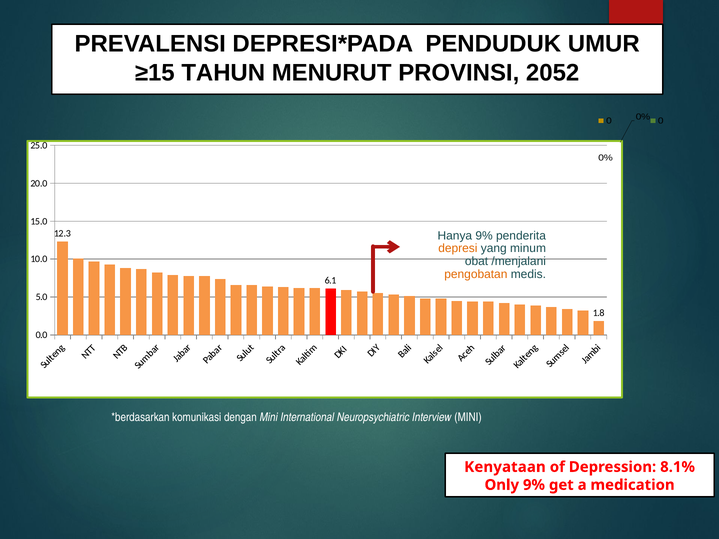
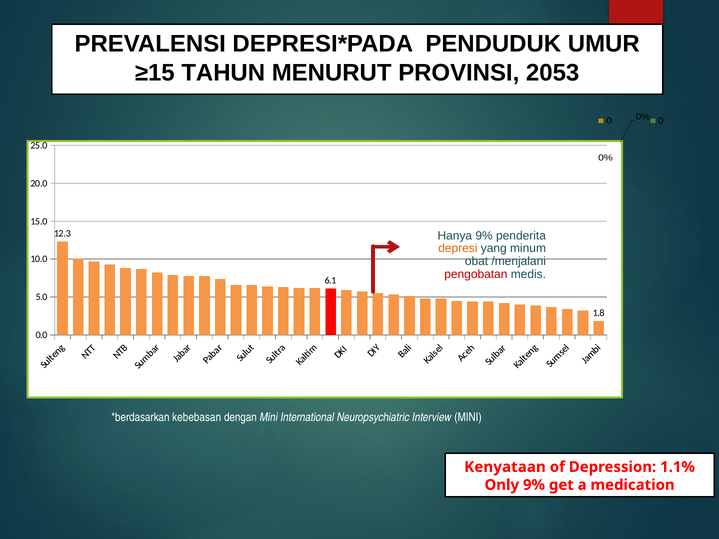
2052: 2052 -> 2053
pengobatan colour: orange -> red
komunikasi: komunikasi -> kebebasan
8.1%: 8.1% -> 1.1%
